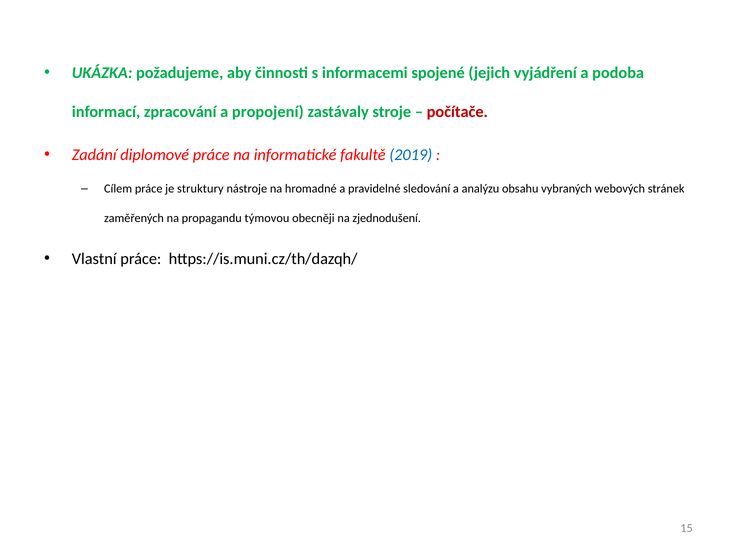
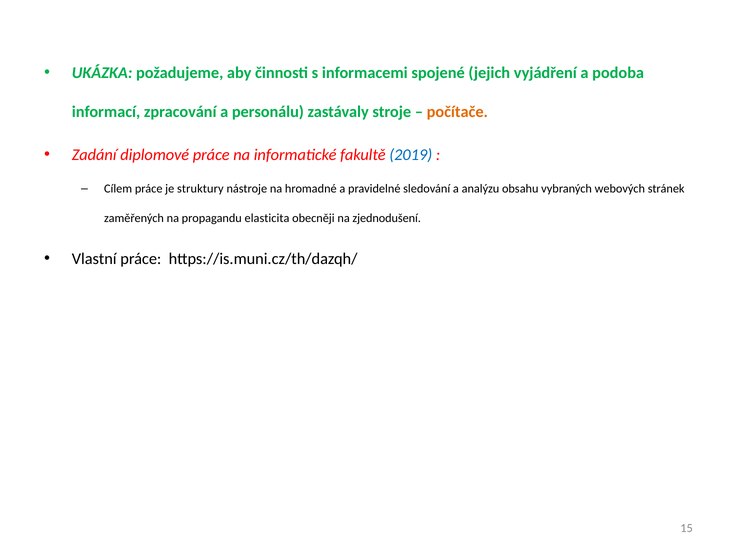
propojení: propojení -> personálu
počítače colour: red -> orange
týmovou: týmovou -> elasticita
